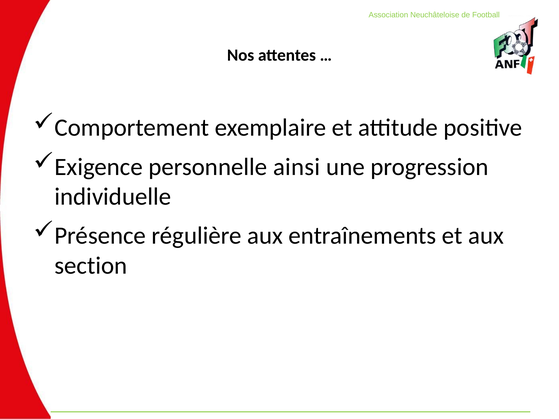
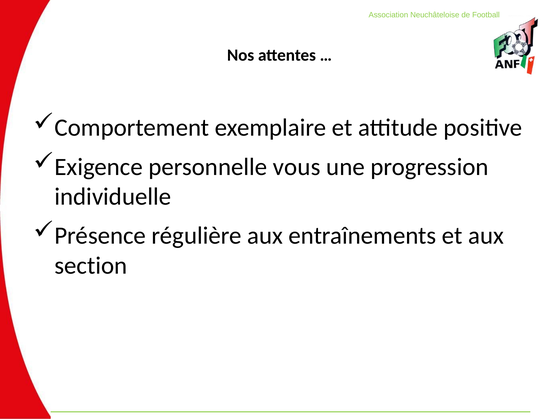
ainsi: ainsi -> vous
